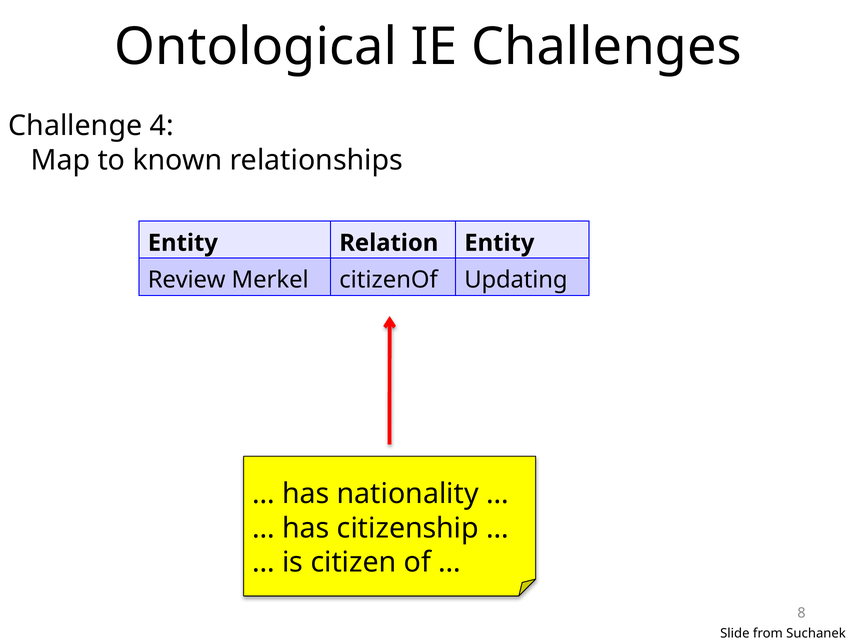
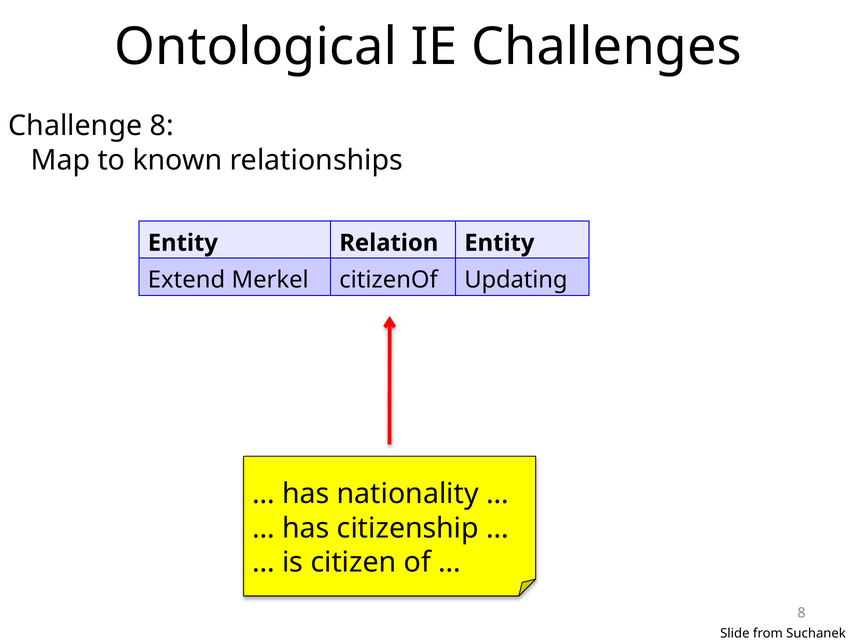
Challenge 4: 4 -> 8
Review: Review -> Extend
